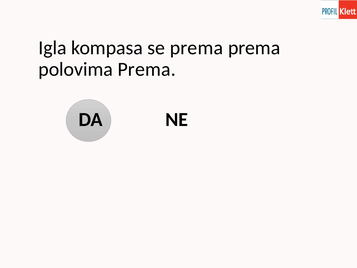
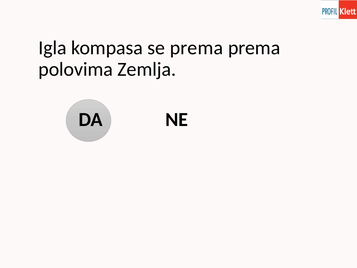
polovima Prema: Prema -> Zemlja
